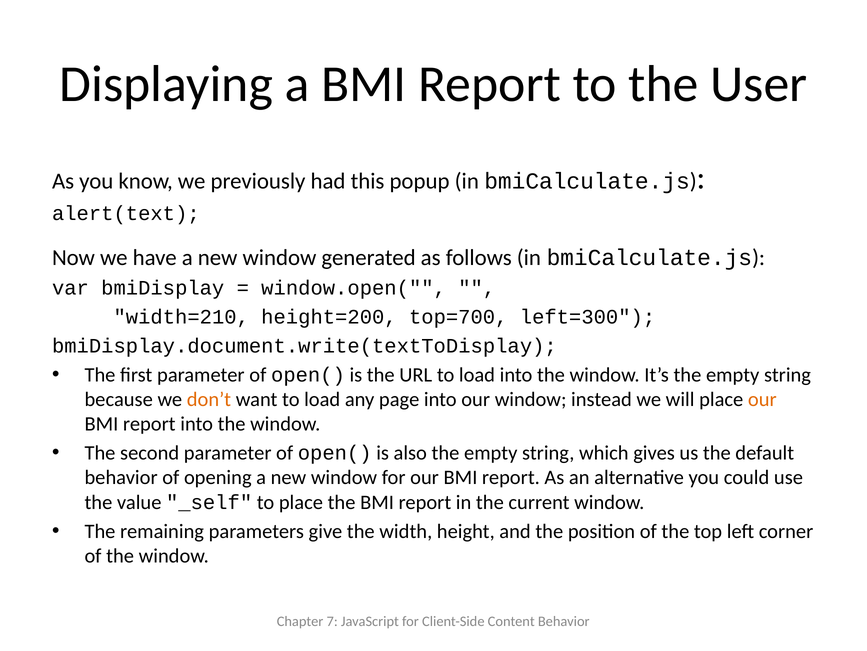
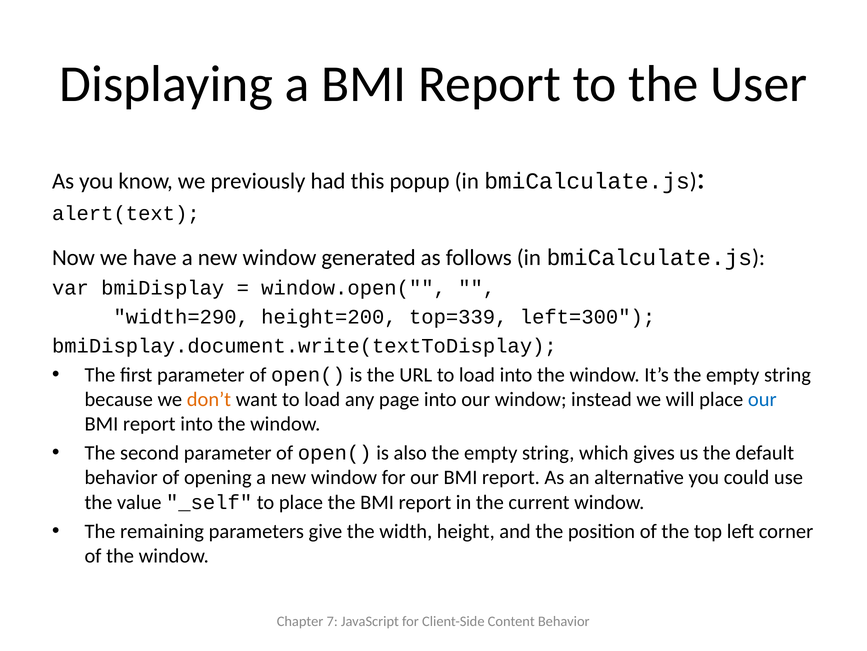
width=210: width=210 -> width=290
top=700: top=700 -> top=339
our at (762, 399) colour: orange -> blue
